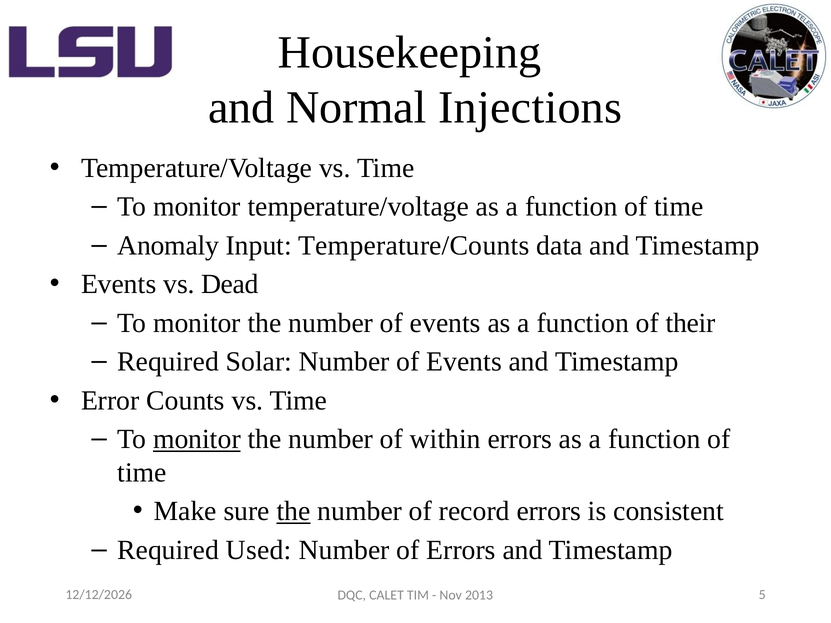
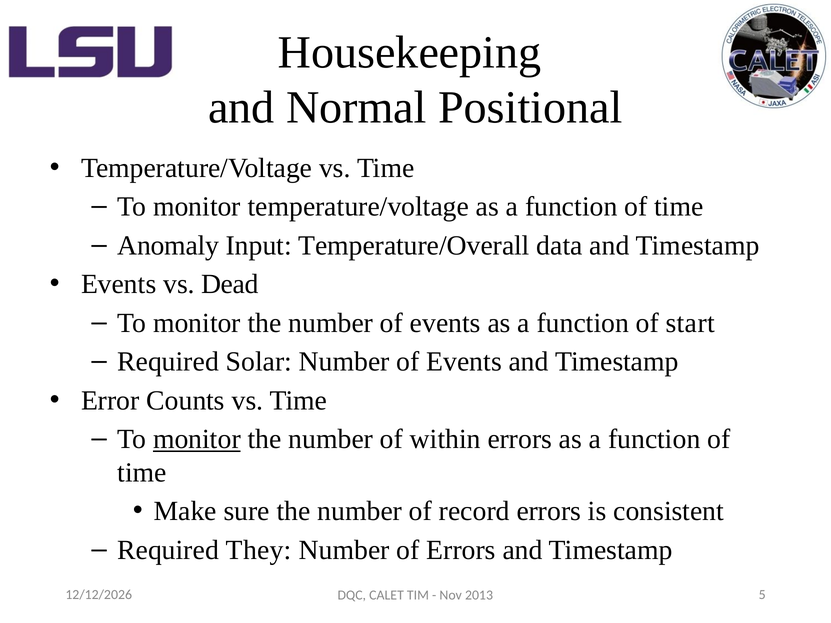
Injections: Injections -> Positional
Temperature/Counts: Temperature/Counts -> Temperature/Overall
their: their -> start
the at (294, 512) underline: present -> none
Used: Used -> They
